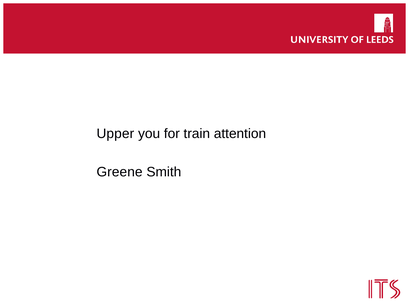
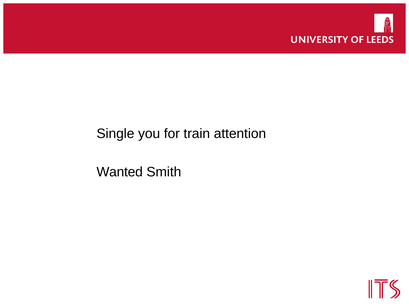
Upper: Upper -> Single
Greene: Greene -> Wanted
